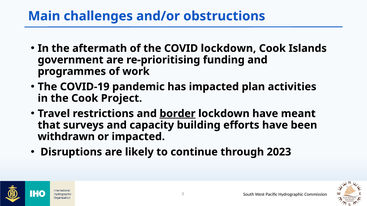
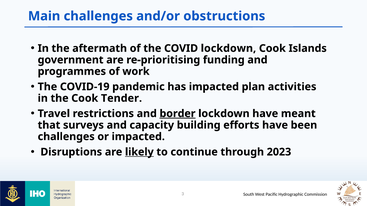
Project: Project -> Tender
withdrawn at (66, 137): withdrawn -> challenges
likely underline: none -> present
